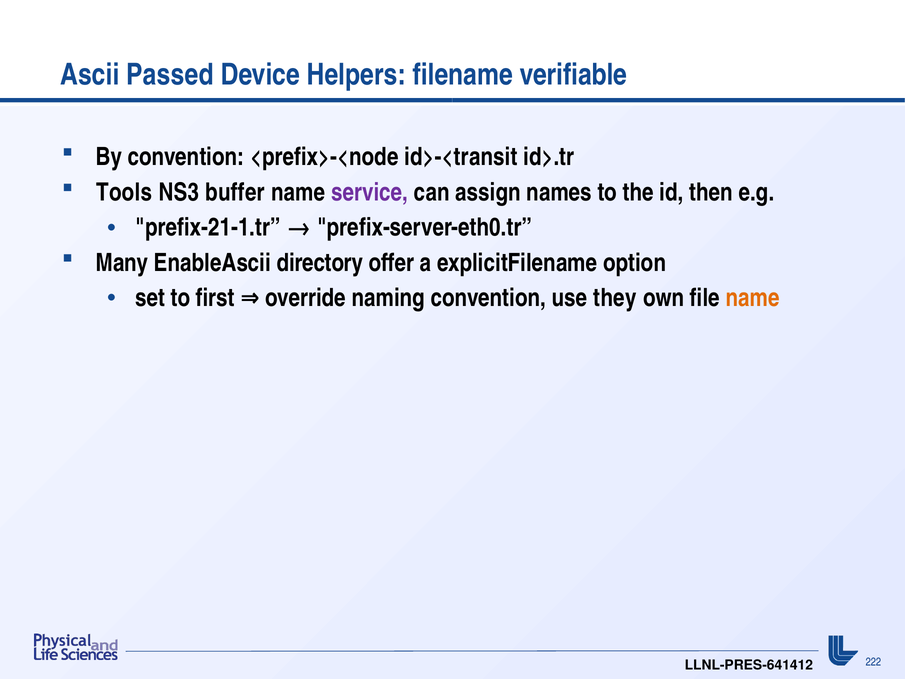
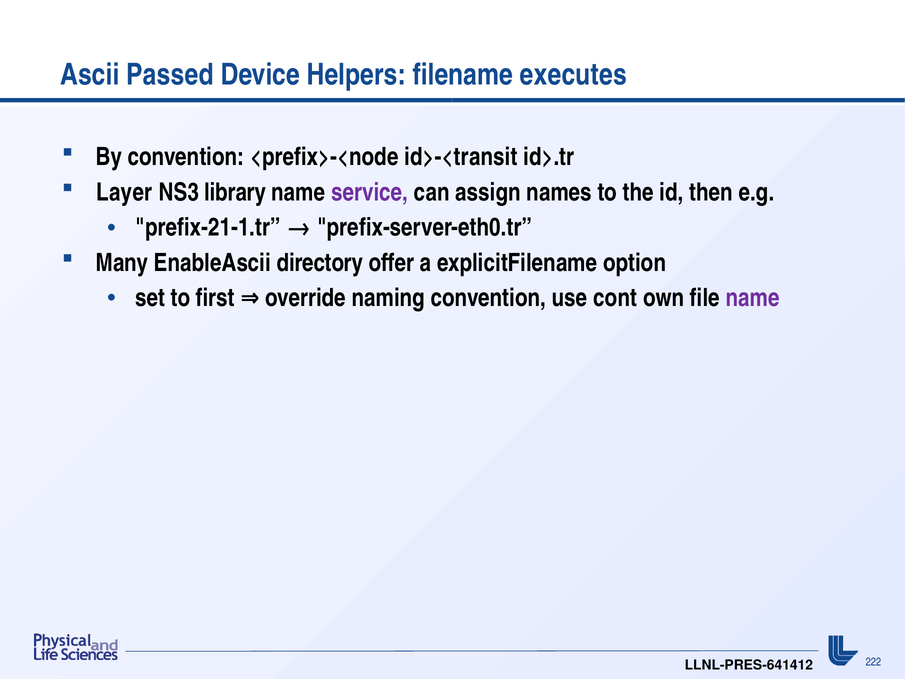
verifiable: verifiable -> executes
Tools: Tools -> Layer
buffer: buffer -> library
they: they -> cont
name at (752, 298) colour: orange -> purple
